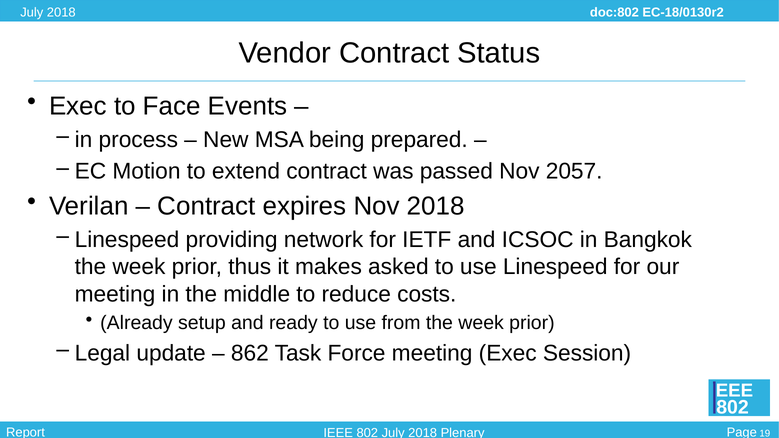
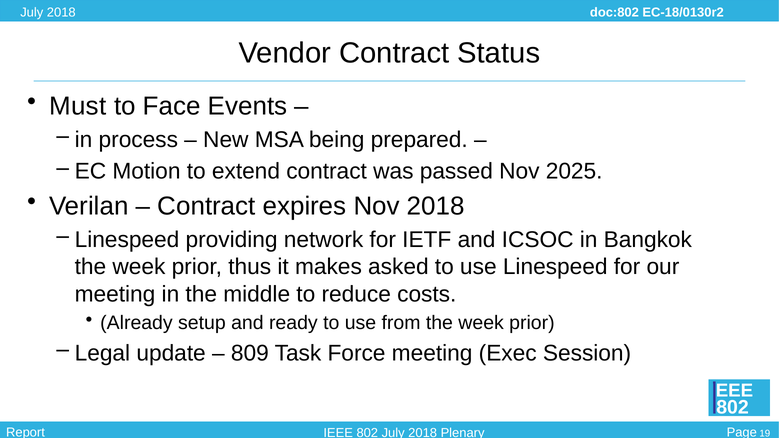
Exec at (78, 106): Exec -> Must
2057: 2057 -> 2025
862: 862 -> 809
